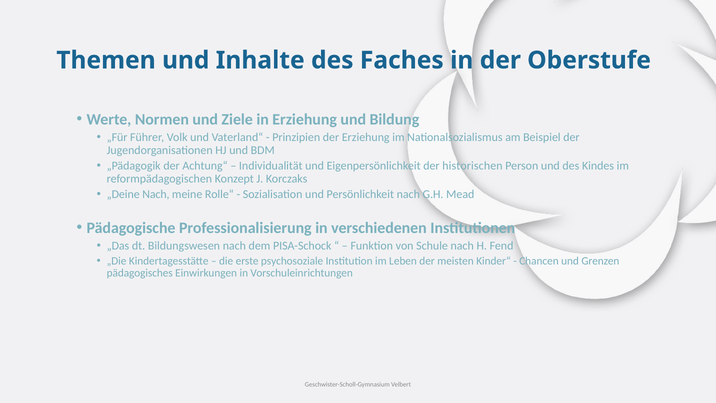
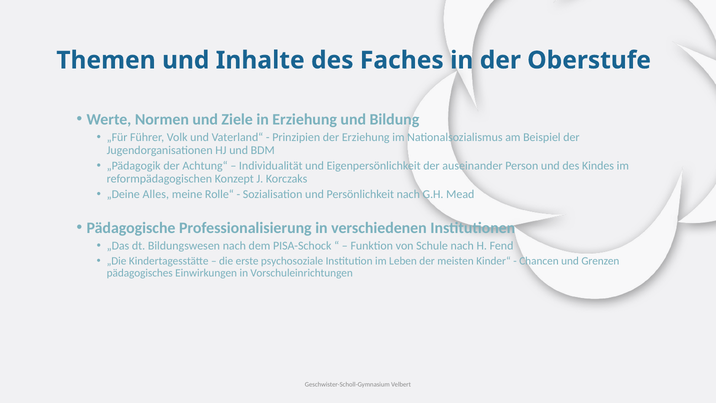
historischen: historischen -> auseinander
„Deine Nach: Nach -> Alles
